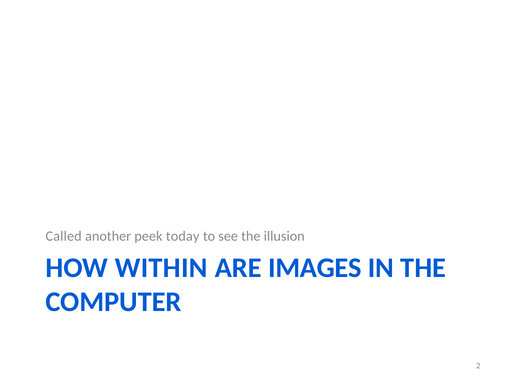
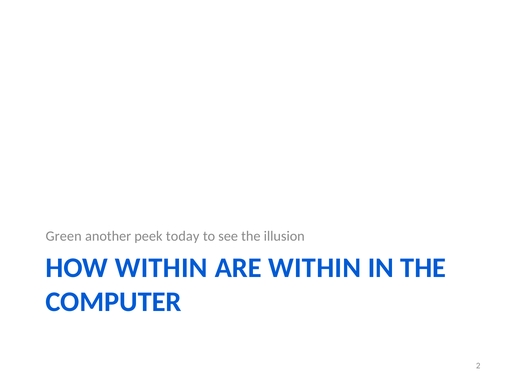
Called: Called -> Green
ARE IMAGES: IMAGES -> WITHIN
